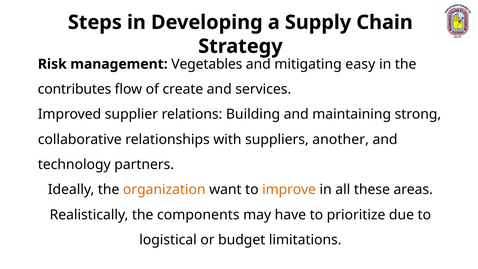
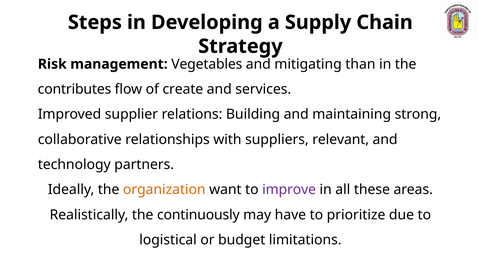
easy: easy -> than
another: another -> relevant
improve colour: orange -> purple
components: components -> continuously
